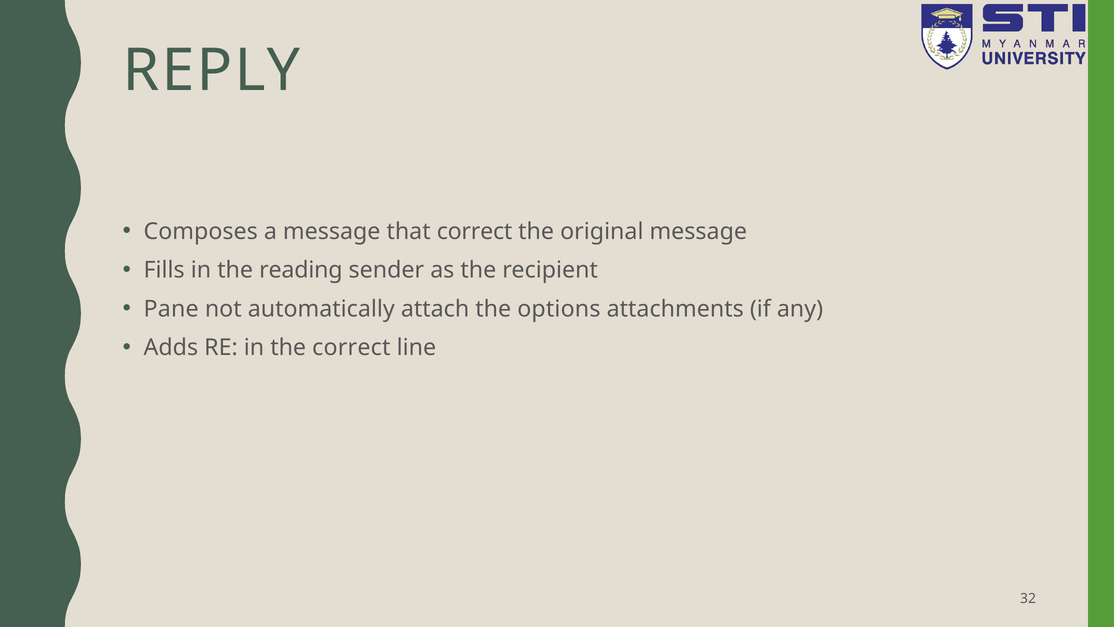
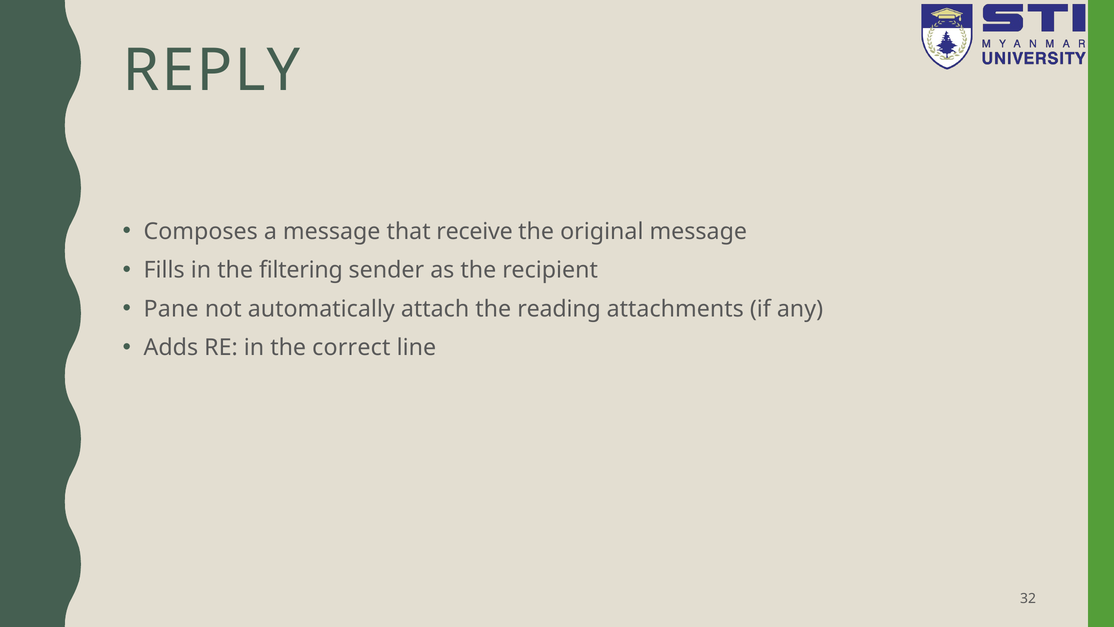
that correct: correct -> receive
reading: reading -> filtering
options: options -> reading
